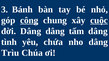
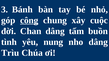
cuộc underline: present -> none
đời Dâng: Dâng -> Chan
tấm dâng: dâng -> buồn
chứa: chứa -> nung
